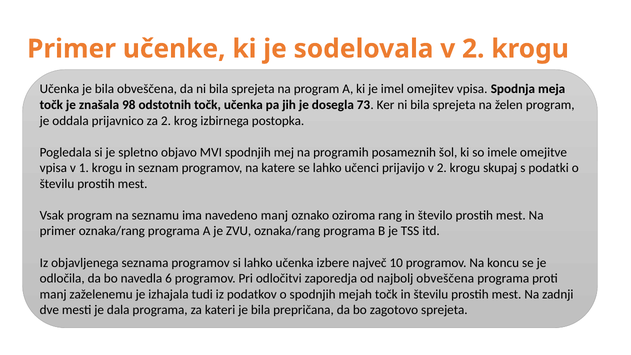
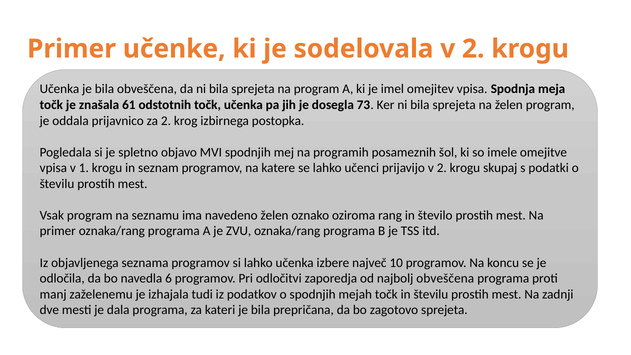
98: 98 -> 61
navedeno manj: manj -> želen
